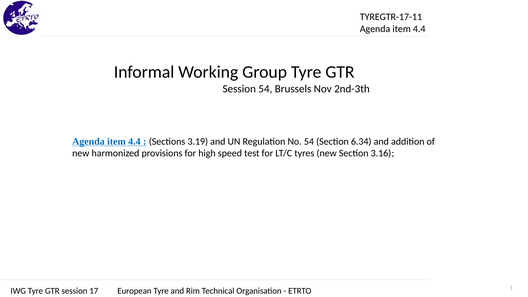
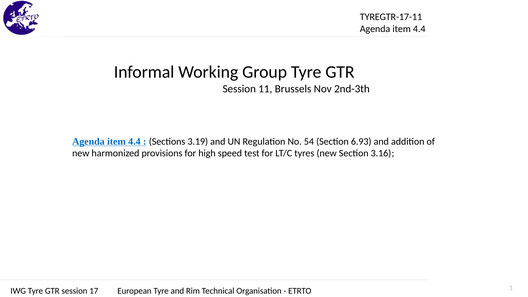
Session 54: 54 -> 11
6.34: 6.34 -> 6.93
